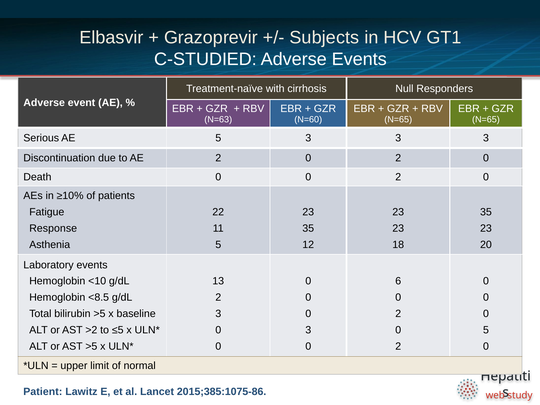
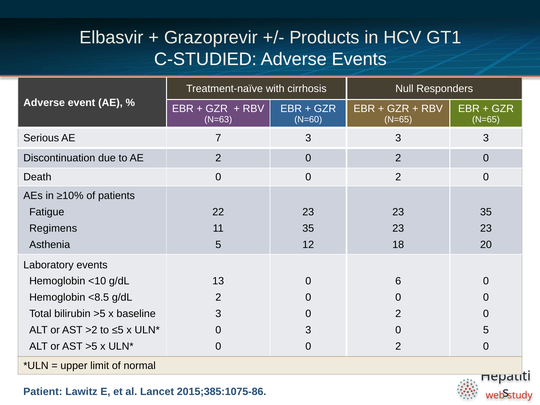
Subjects: Subjects -> Products
AE 5: 5 -> 7
Response: Response -> Regimens
